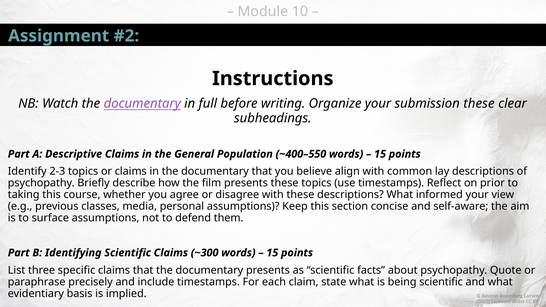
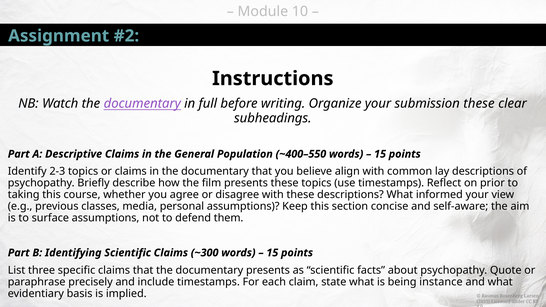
being scientific: scientific -> instance
